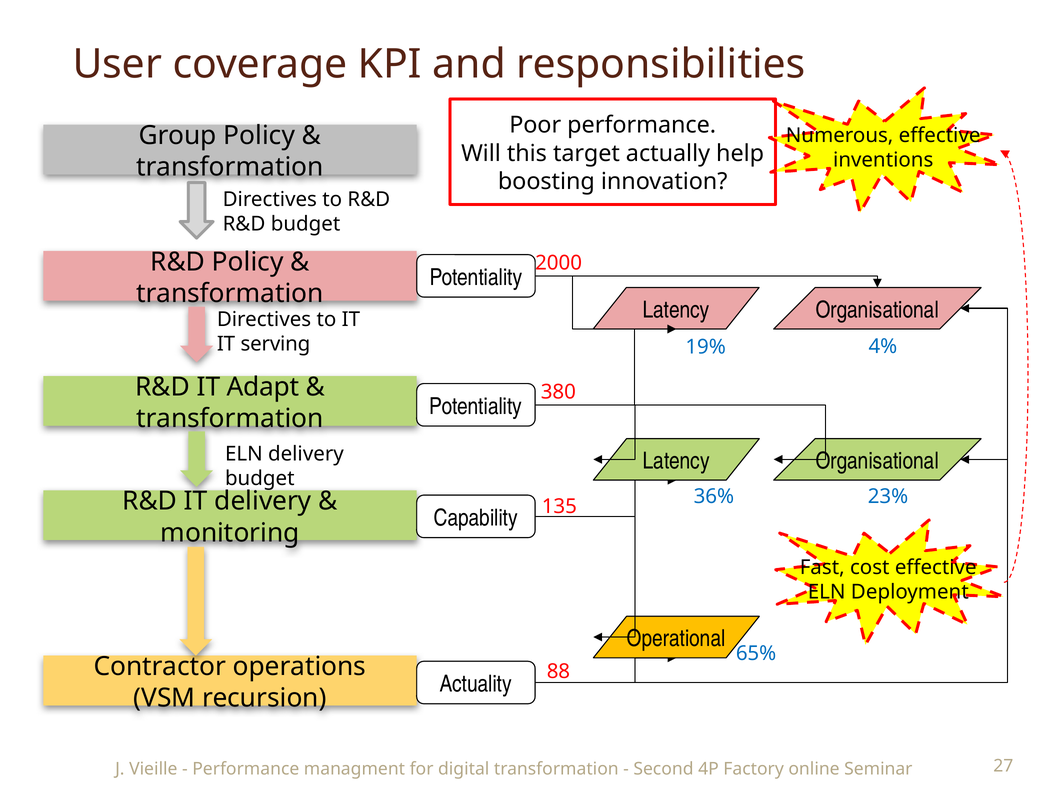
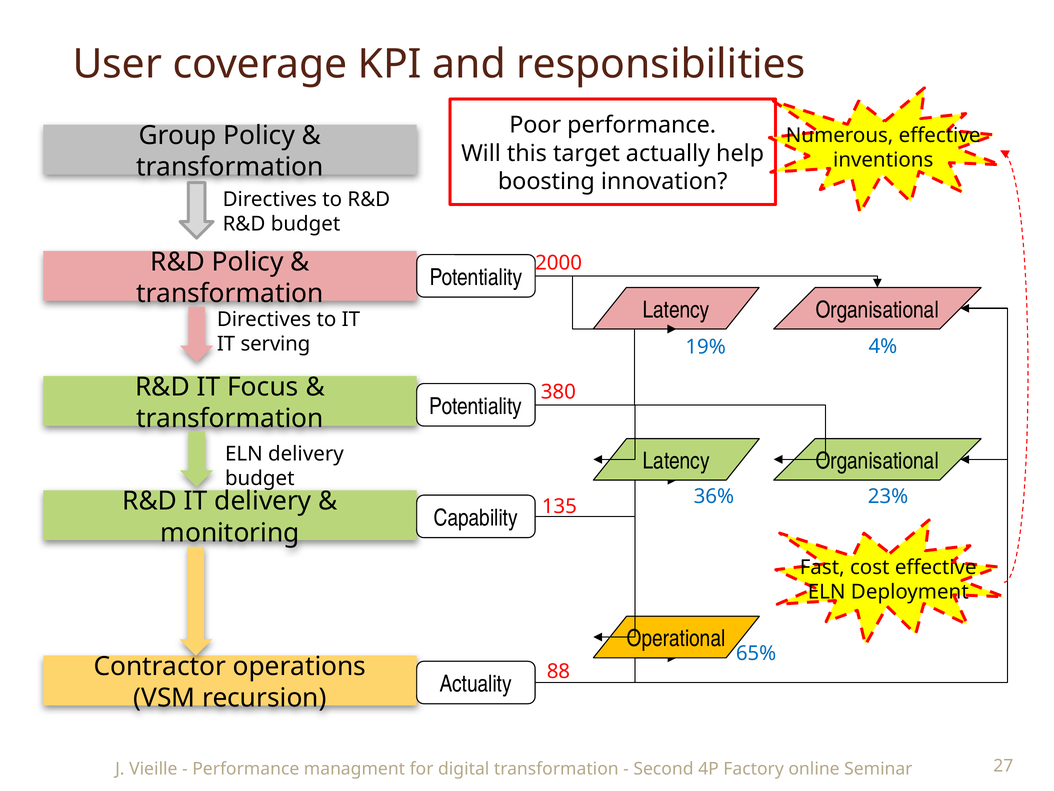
Adapt: Adapt -> Focus
